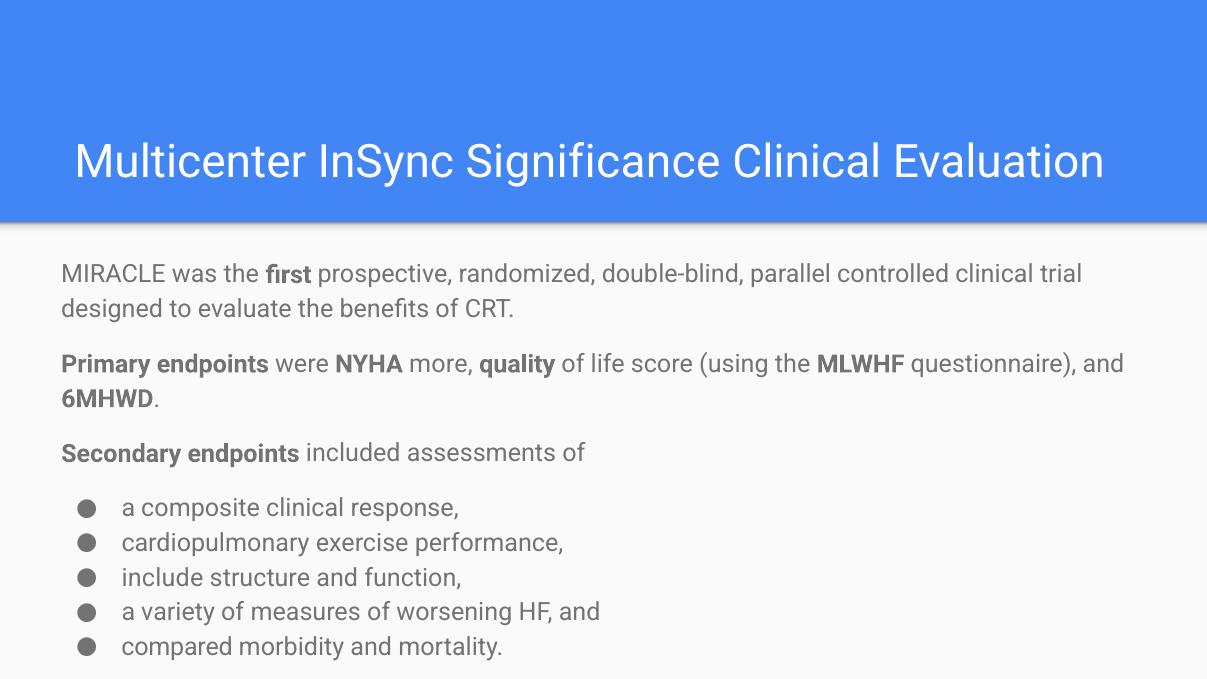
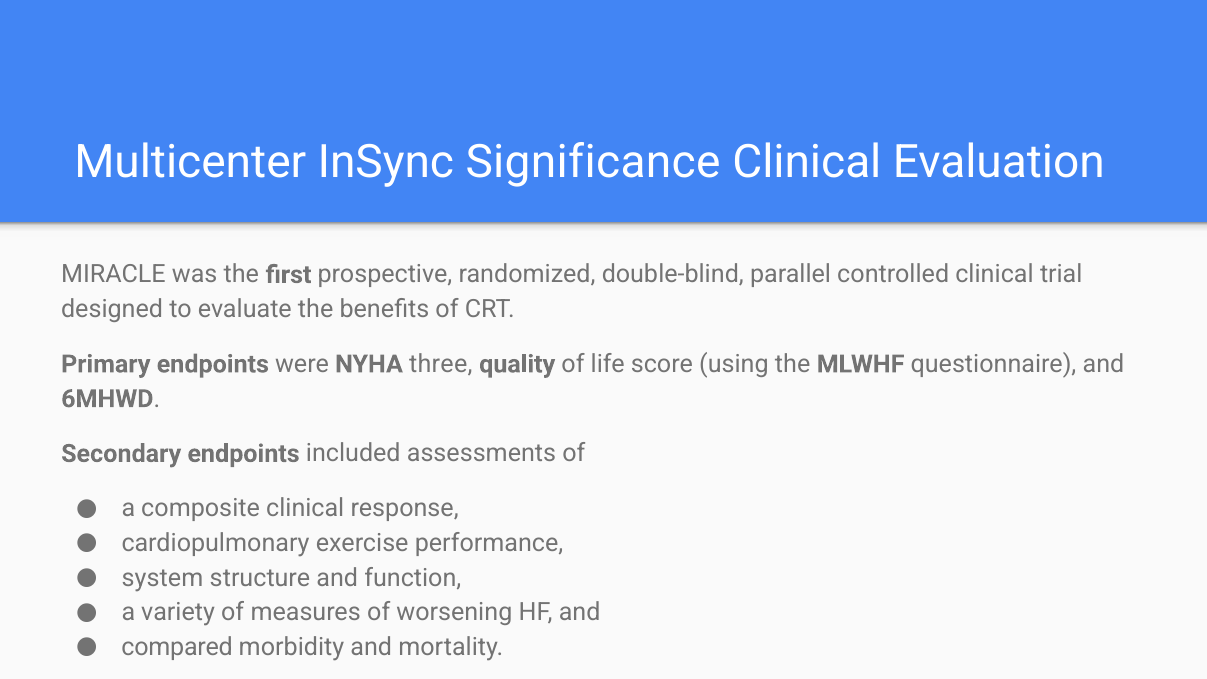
more: more -> three
include: include -> system
